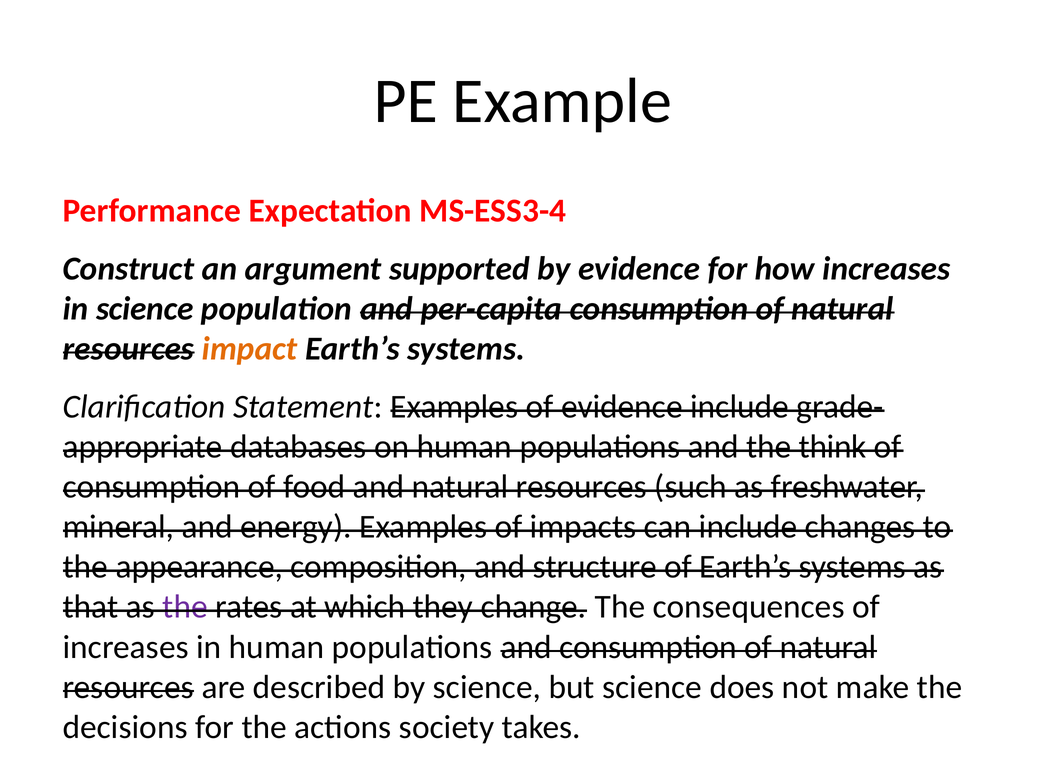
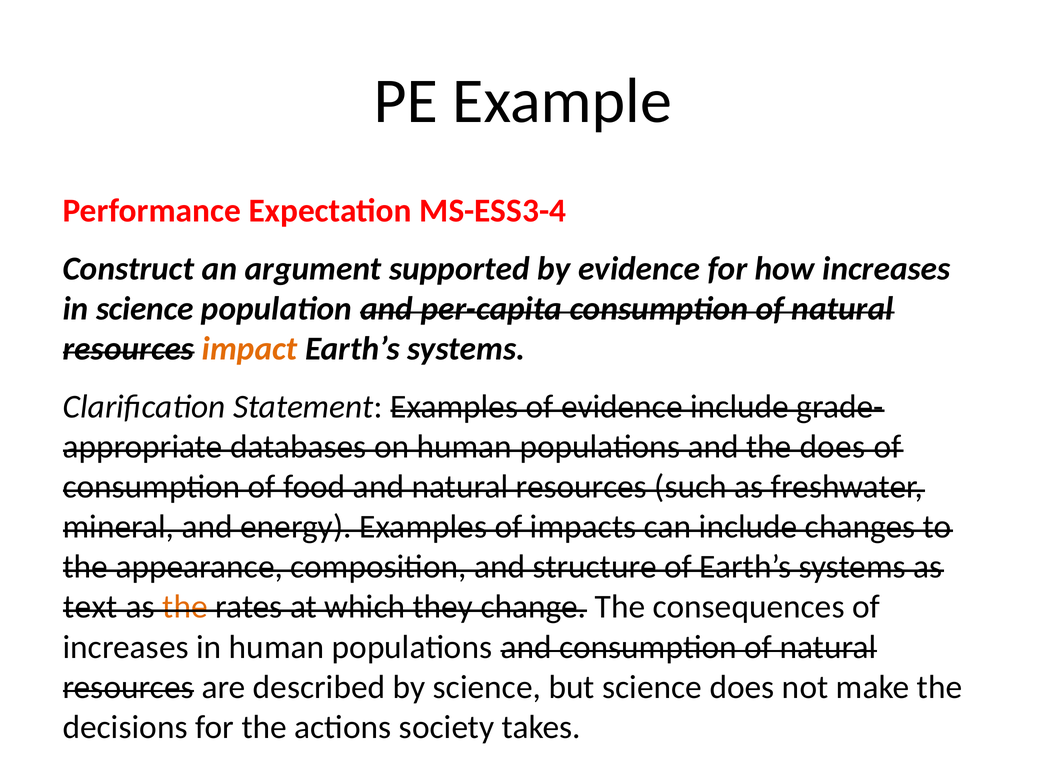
the think: think -> does
that: that -> text
the at (185, 607) colour: purple -> orange
